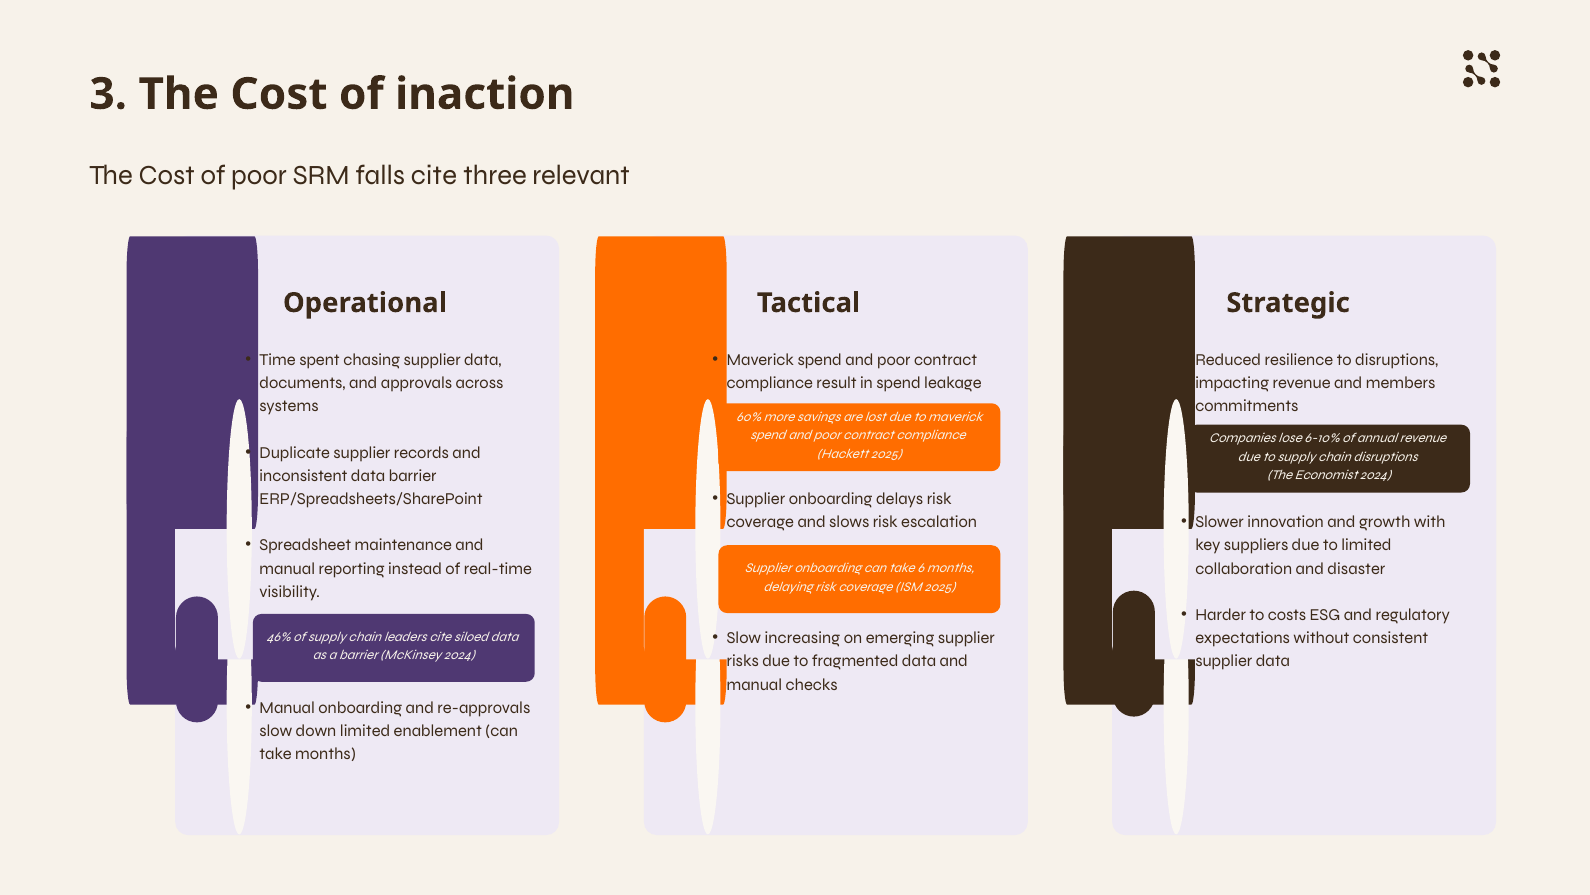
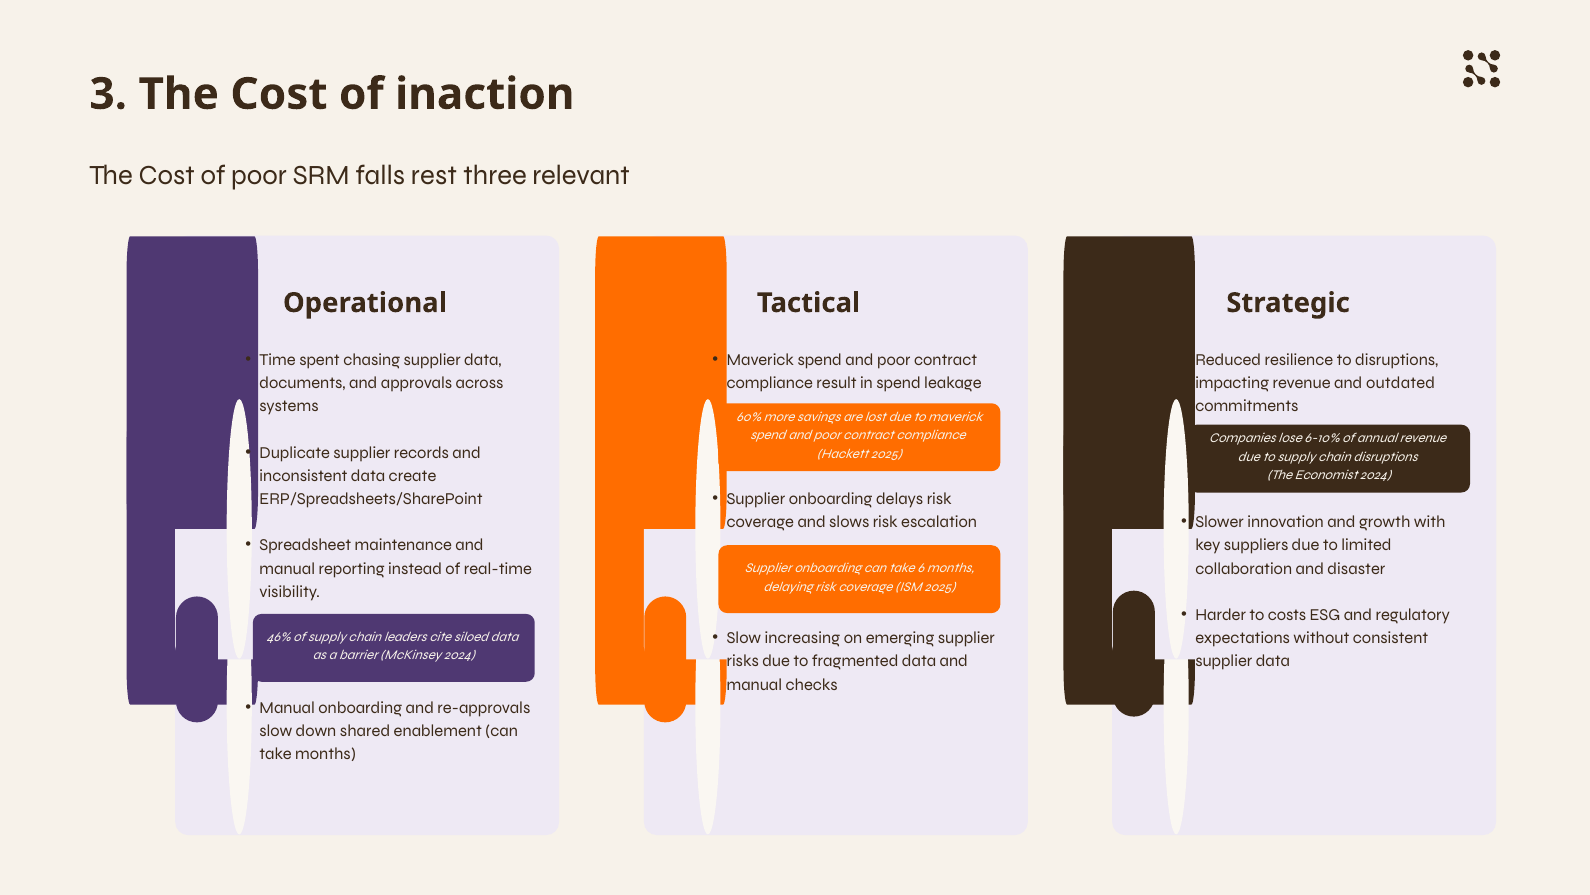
falls cite: cite -> rest
members: members -> outdated
data barrier: barrier -> create
down limited: limited -> shared
